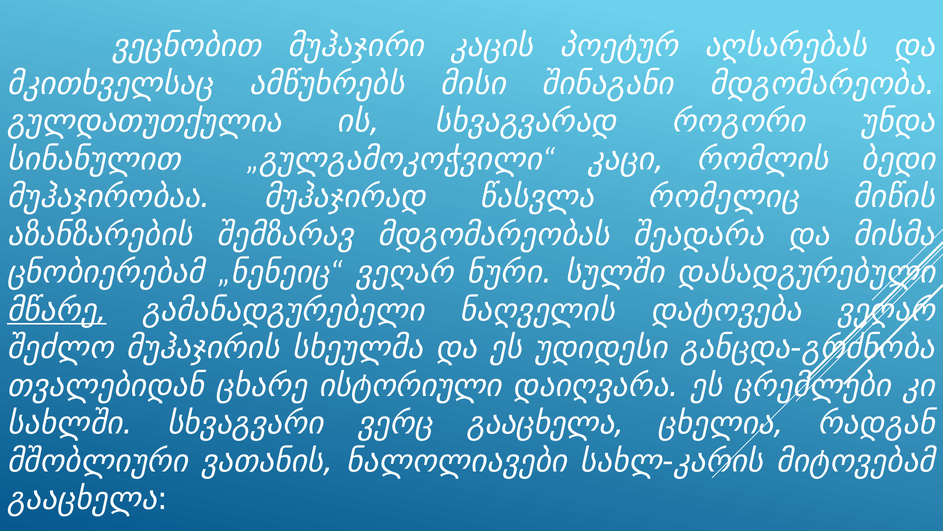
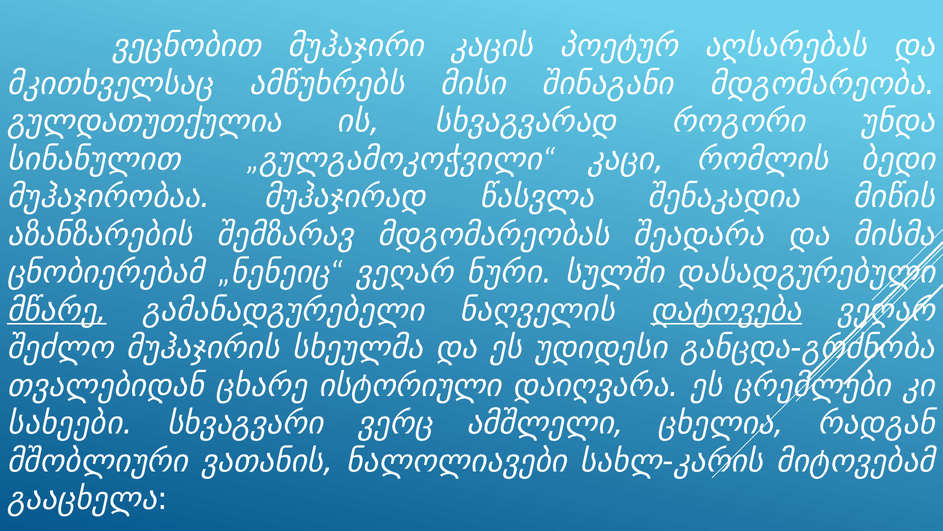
რომელიც: რომელიც -> შენაკადია
დატოვება underline: none -> present
სახლში: სახლში -> სახეები
ვერც გააცხელა: გააცხელა -> ამშლელი
